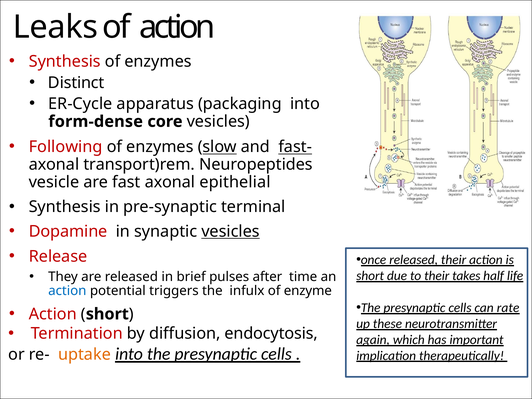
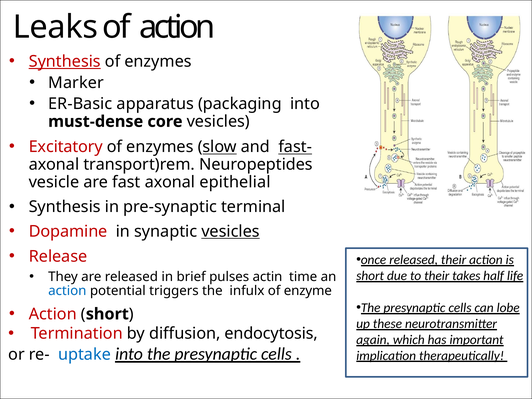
Synthesis at (65, 61) underline: none -> present
Distinct: Distinct -> Marker
ER-Cycle: ER-Cycle -> ER-Basic
form-dense: form-dense -> must-dense
Following: Following -> Excitatory
after: after -> actin
rate: rate -> lobe
uptake colour: orange -> blue
